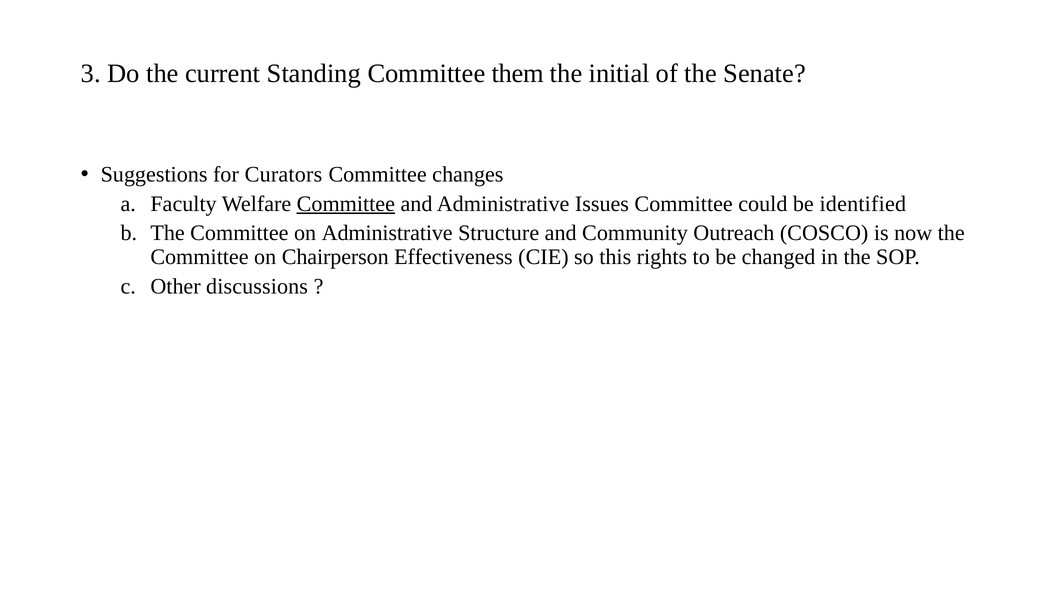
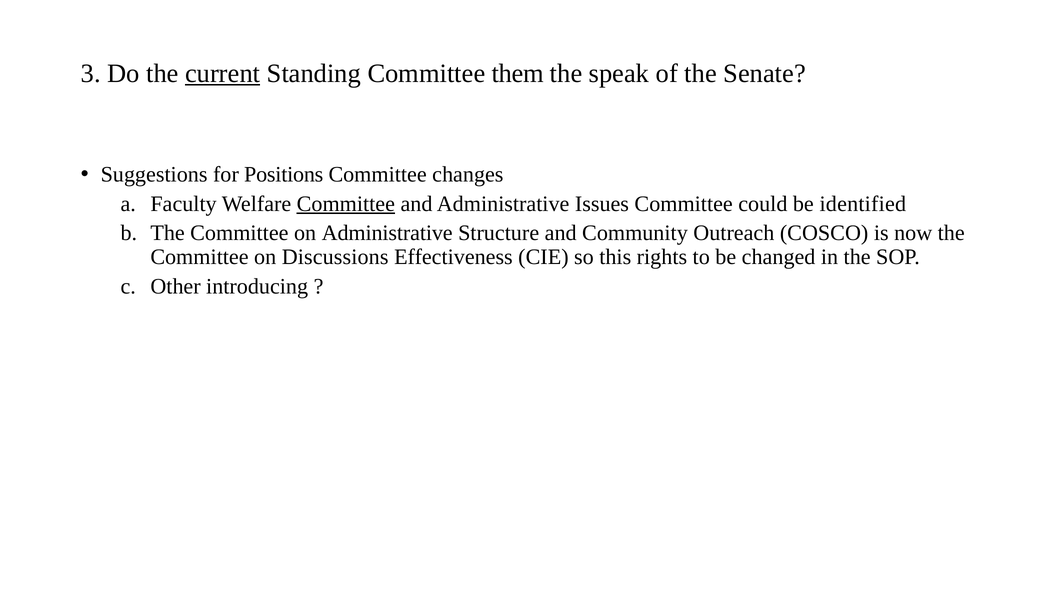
current underline: none -> present
initial: initial -> speak
Curators: Curators -> Positions
Chairperson: Chairperson -> Discussions
discussions: discussions -> introducing
